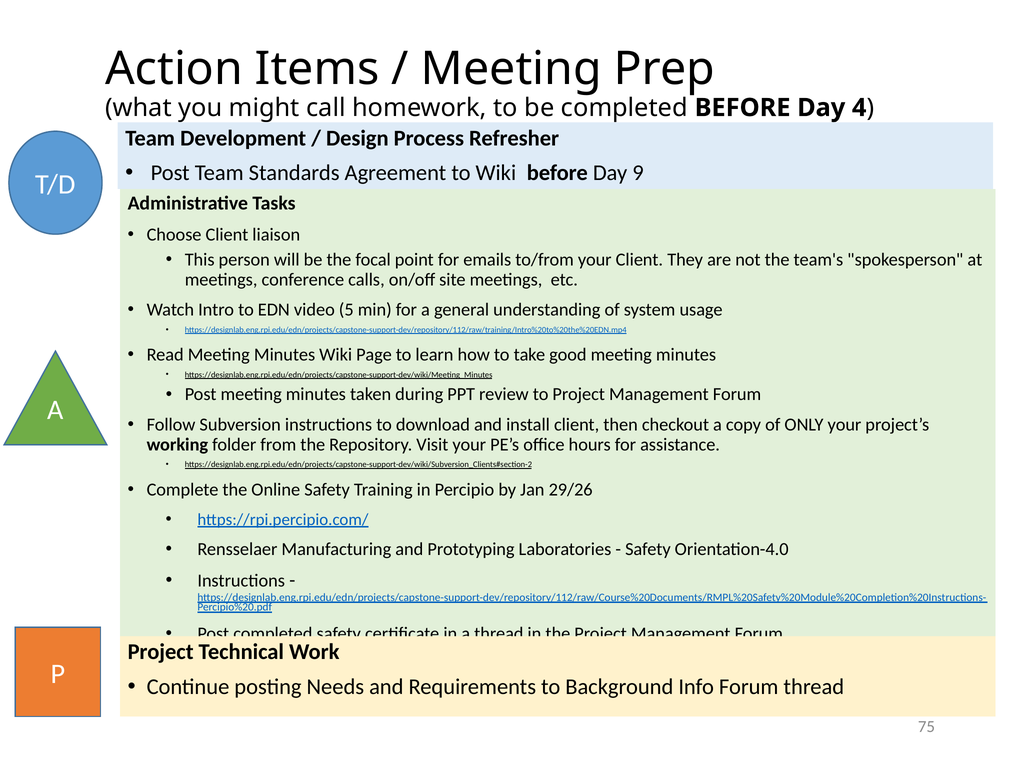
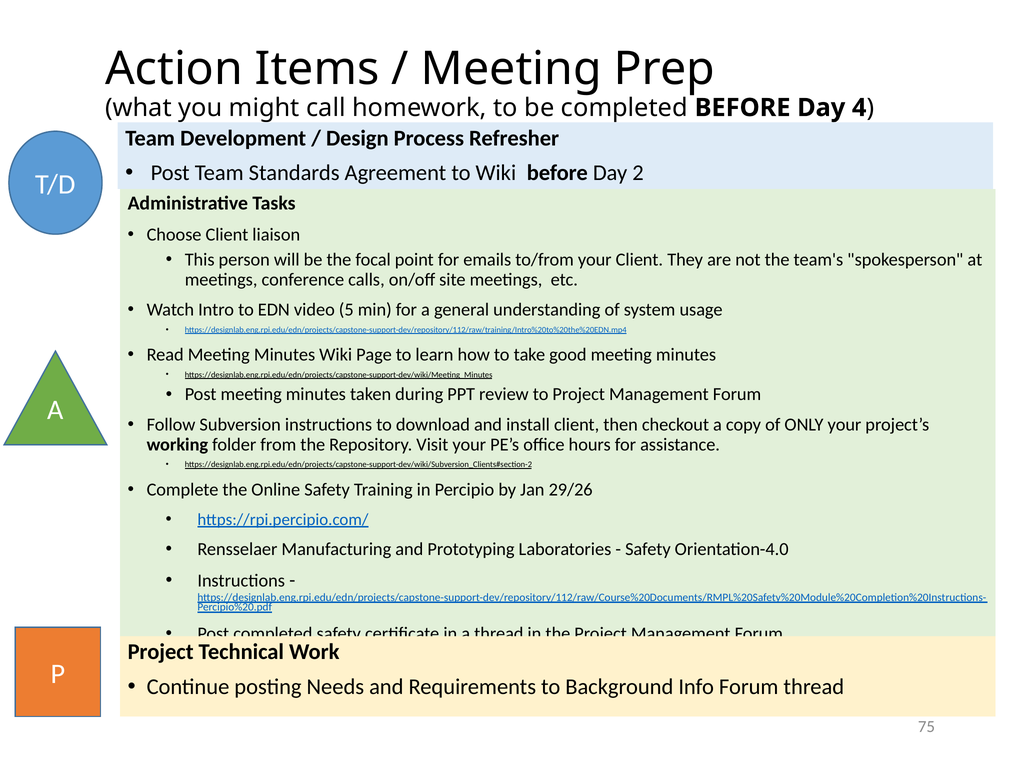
9: 9 -> 2
